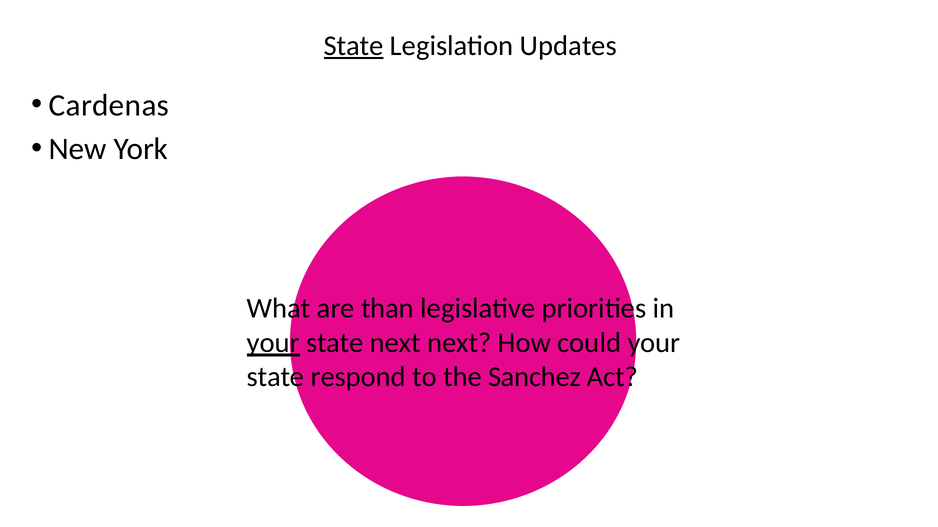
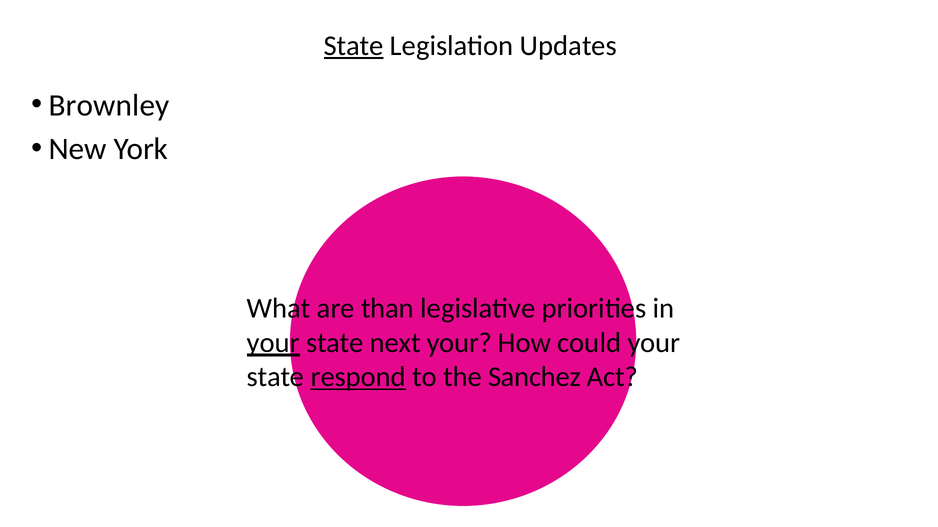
Cardenas: Cardenas -> Brownley
next next: next -> your
respond underline: none -> present
